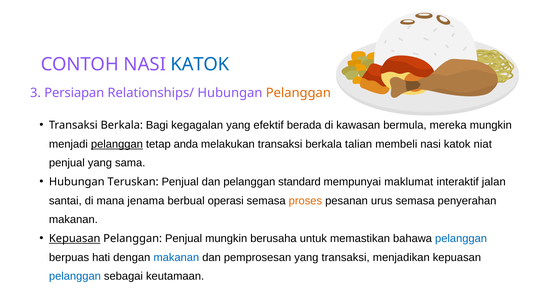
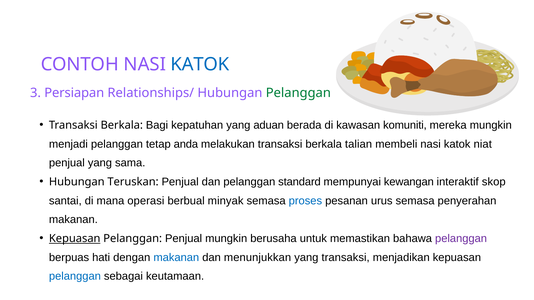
Pelanggan at (298, 93) colour: orange -> green
kegagalan: kegagalan -> kepatuhan
efektif: efektif -> aduan
bermula: bermula -> komuniti
pelanggan at (117, 144) underline: present -> none
maklumat: maklumat -> kewangan
jalan: jalan -> skop
jenama: jenama -> operasi
operasi: operasi -> minyak
proses colour: orange -> blue
pelanggan at (461, 239) colour: blue -> purple
pemprosesan: pemprosesan -> menunjukkan
